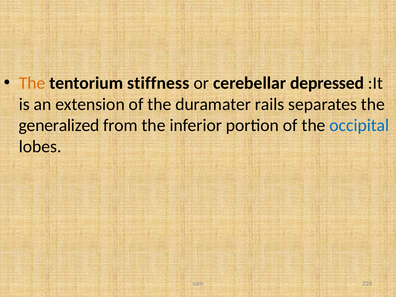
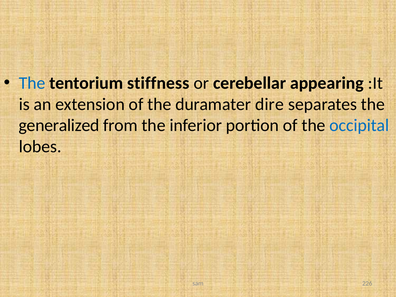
The at (32, 83) colour: orange -> blue
depressed: depressed -> appearing
rails: rails -> dire
